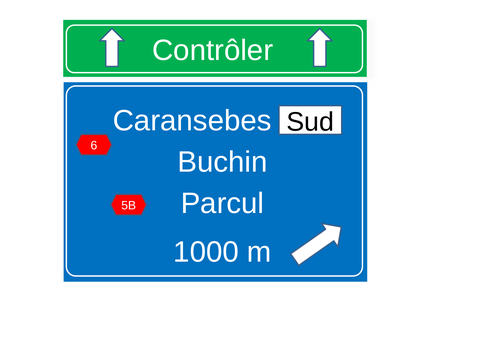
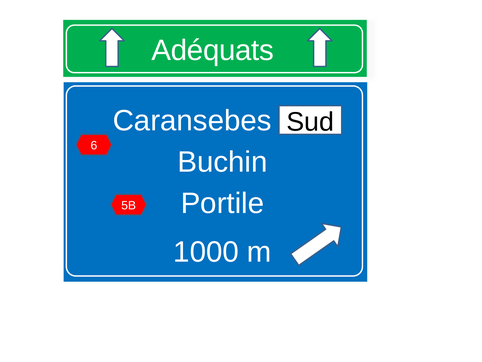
Contrôler: Contrôler -> Adéquats
Parcul: Parcul -> Portile
